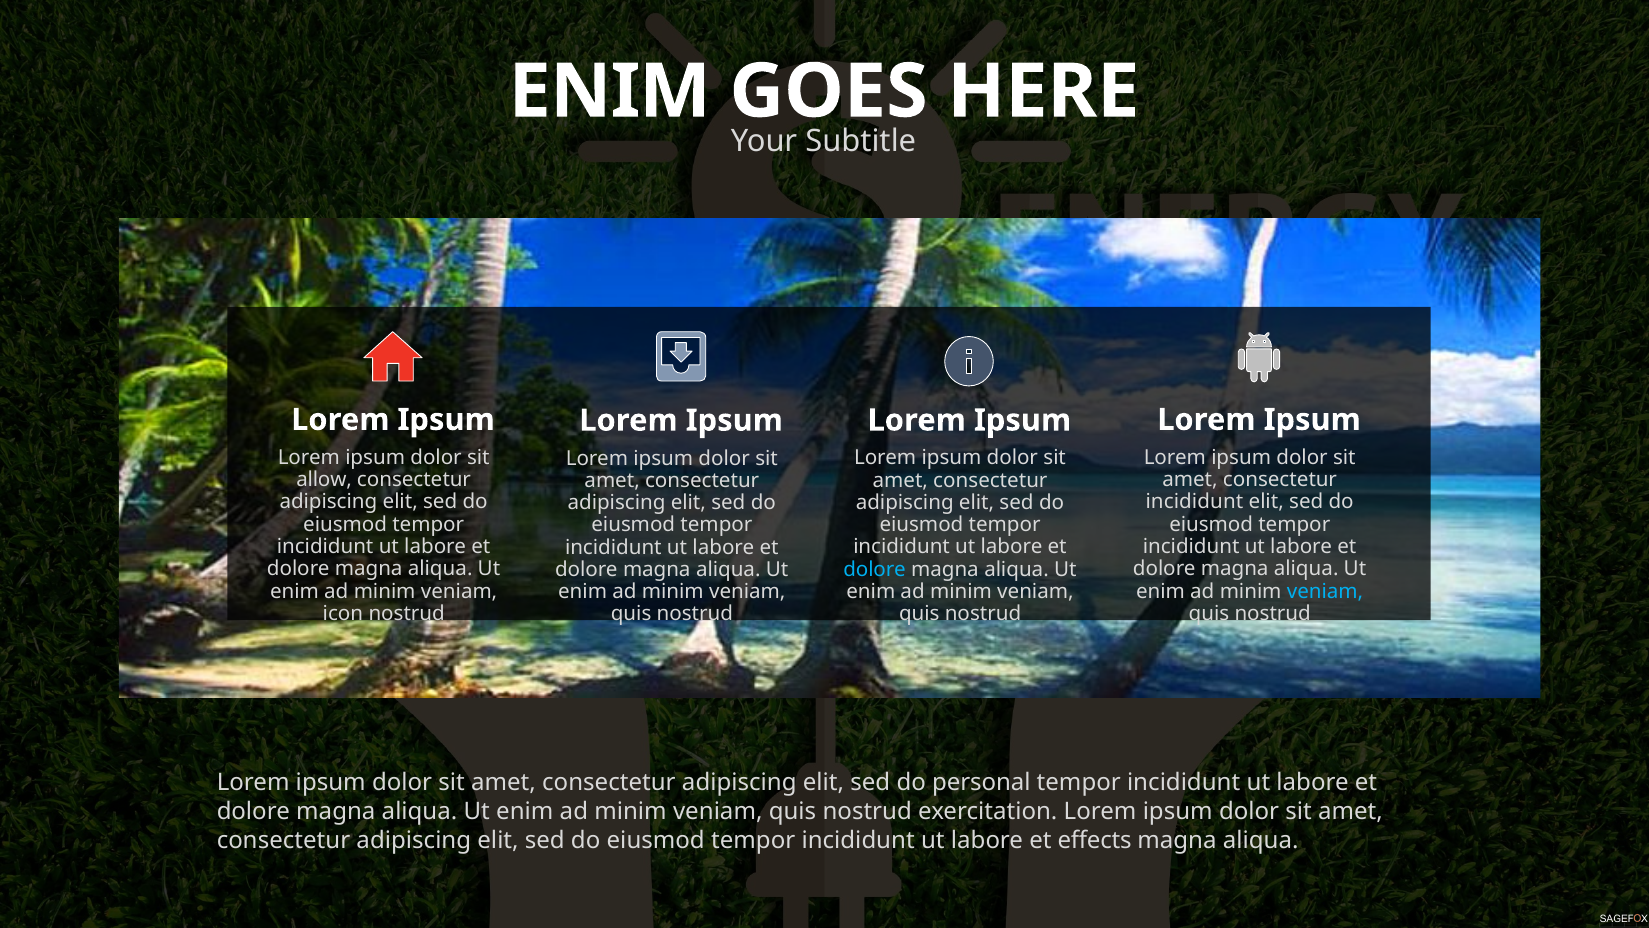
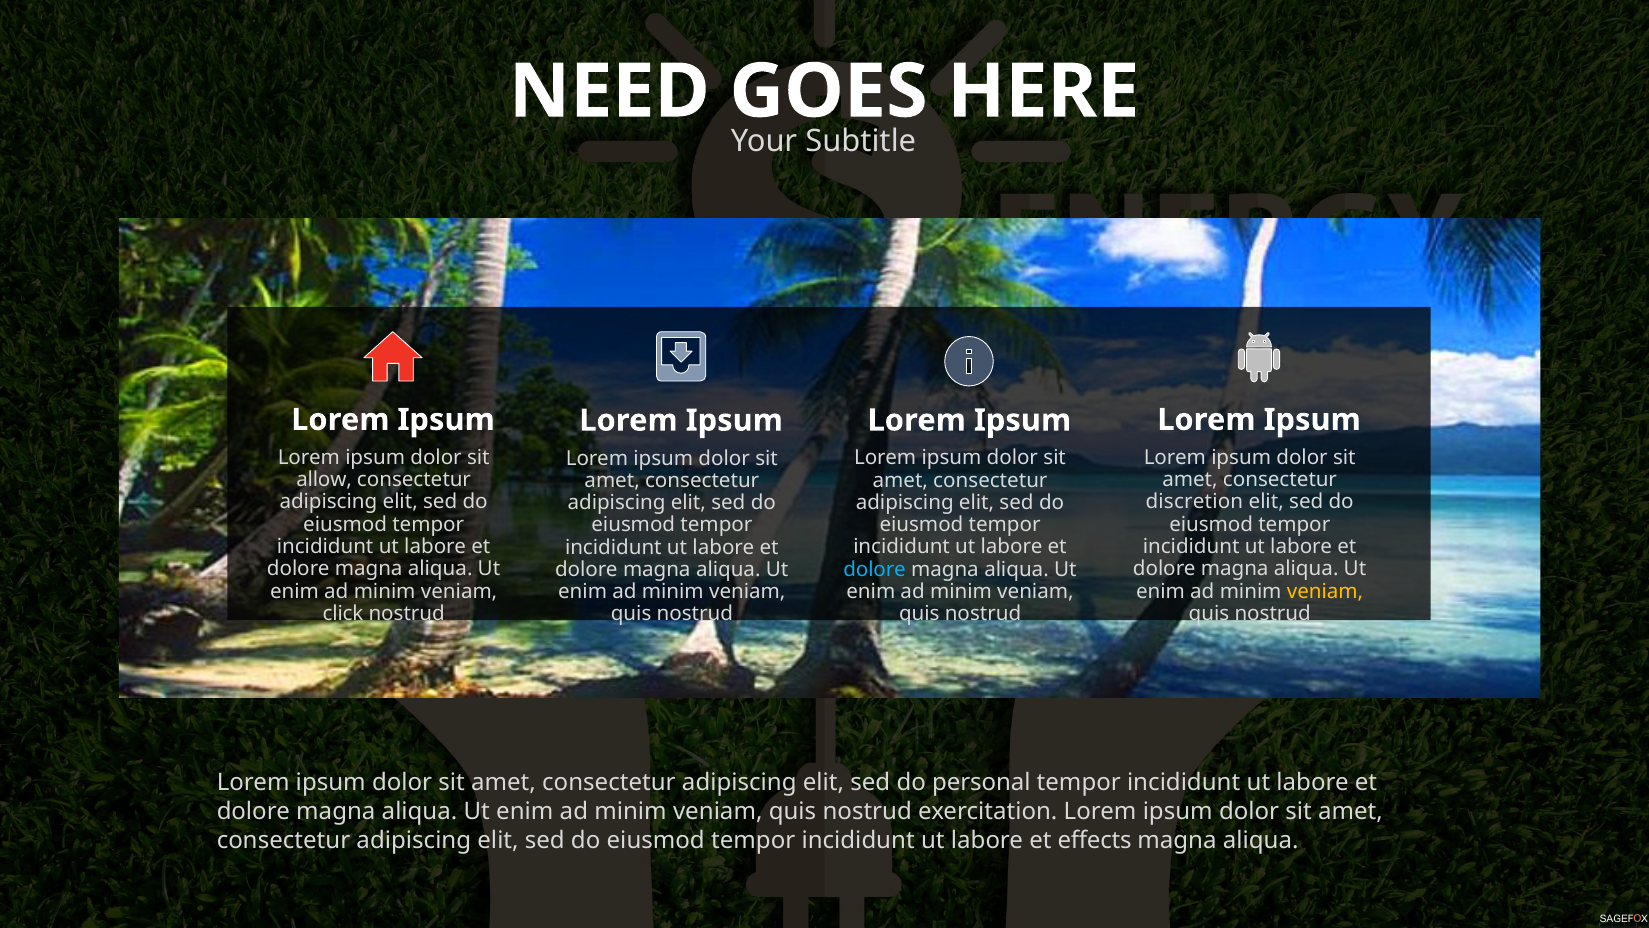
ENIM at (610, 92): ENIM -> NEED
incididunt at (1194, 502): incididunt -> discretion
veniam at (1325, 591) colour: light blue -> yellow
icon: icon -> click
